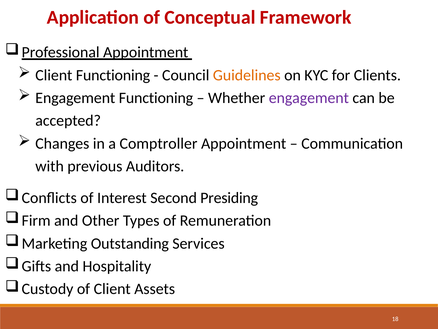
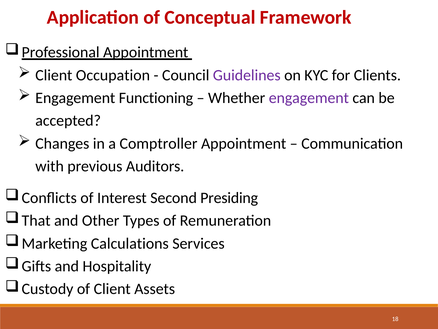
Client Functioning: Functioning -> Occupation
Guidelines colour: orange -> purple
Firm: Firm -> That
Outstanding: Outstanding -> Calculations
